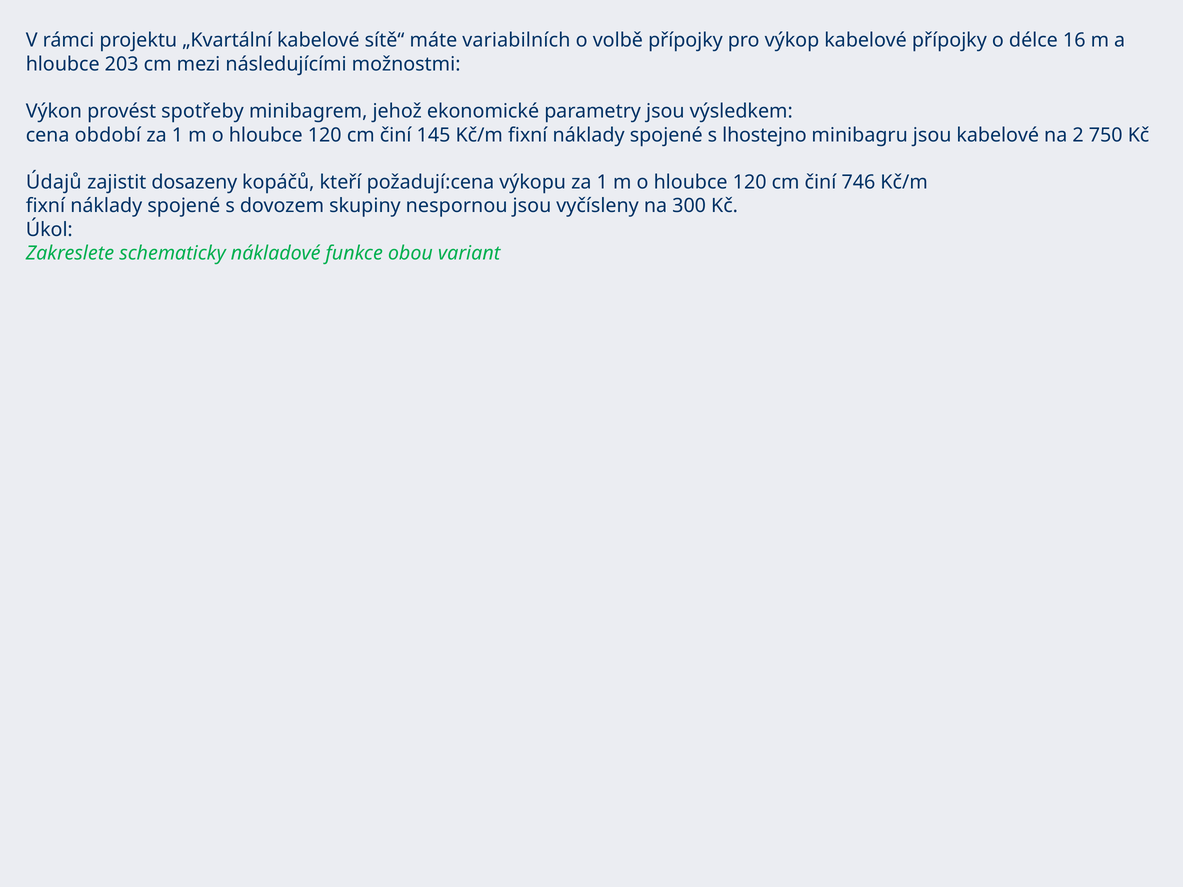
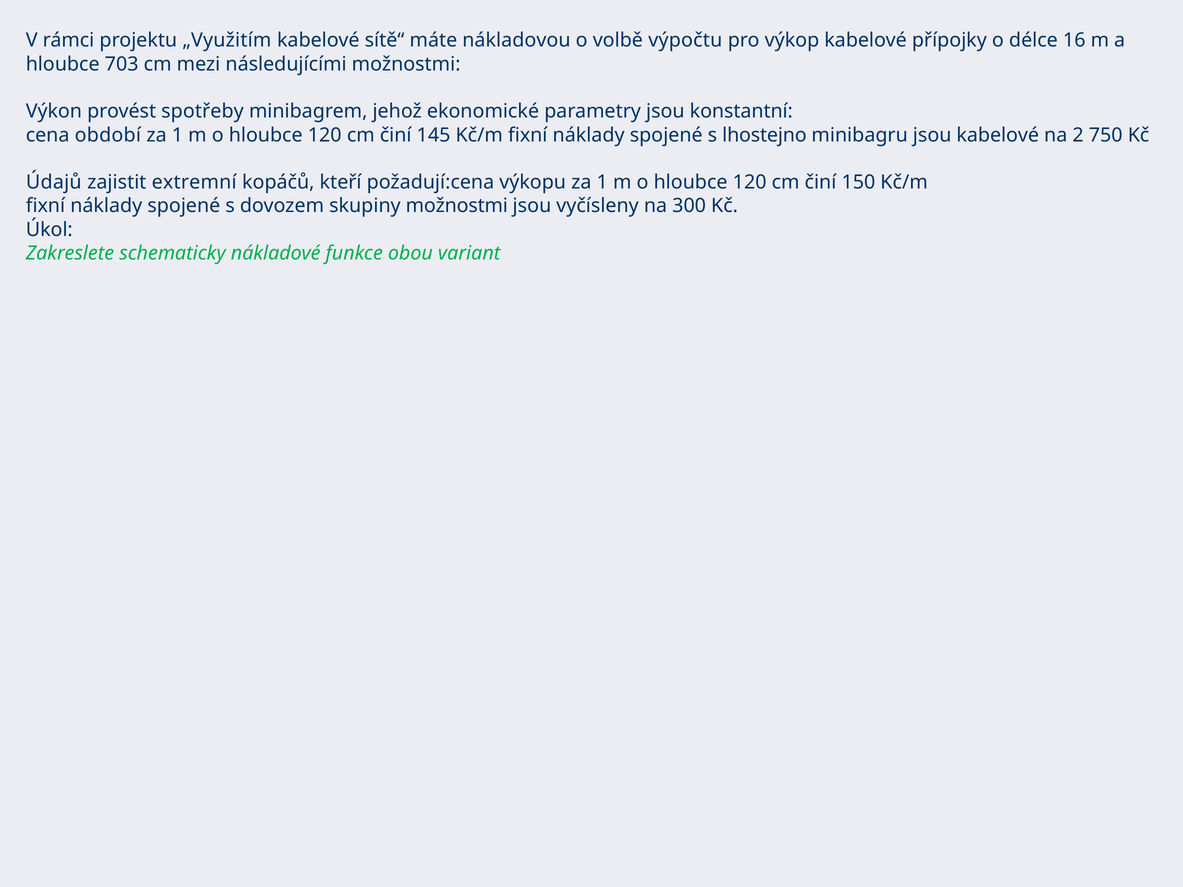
„Kvartální: „Kvartální -> „Využitím
variabilních: variabilních -> nákladovou
volbě přípojky: přípojky -> výpočtu
203: 203 -> 703
výsledkem: výsledkem -> konstantní
dosazeny: dosazeny -> extremní
746: 746 -> 150
skupiny nespornou: nespornou -> možnostmi
